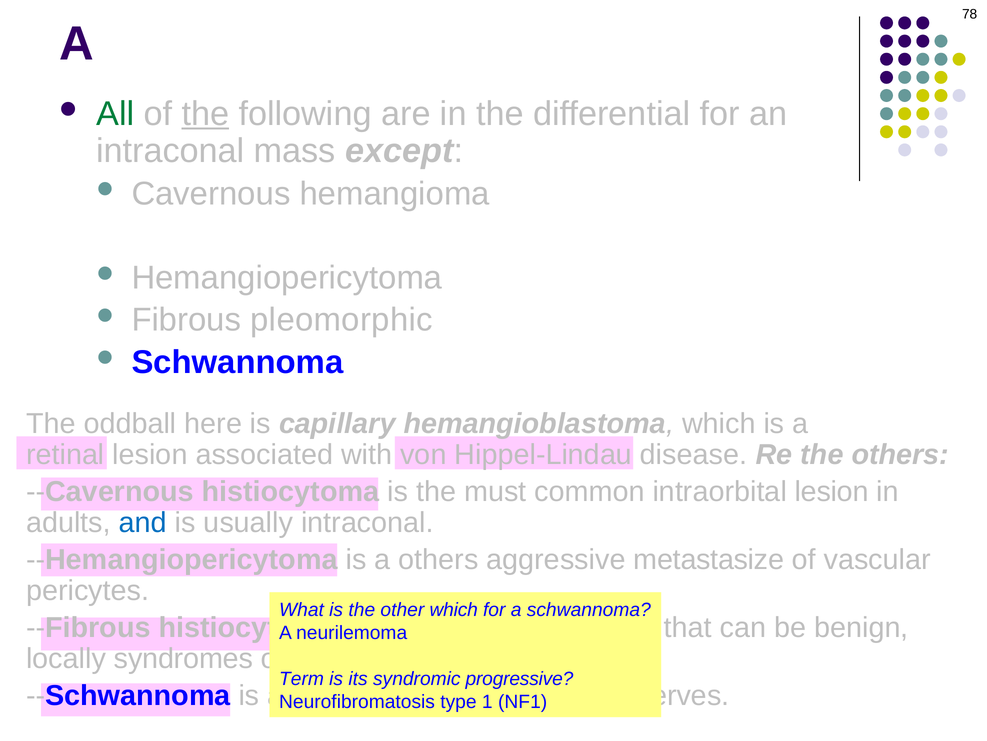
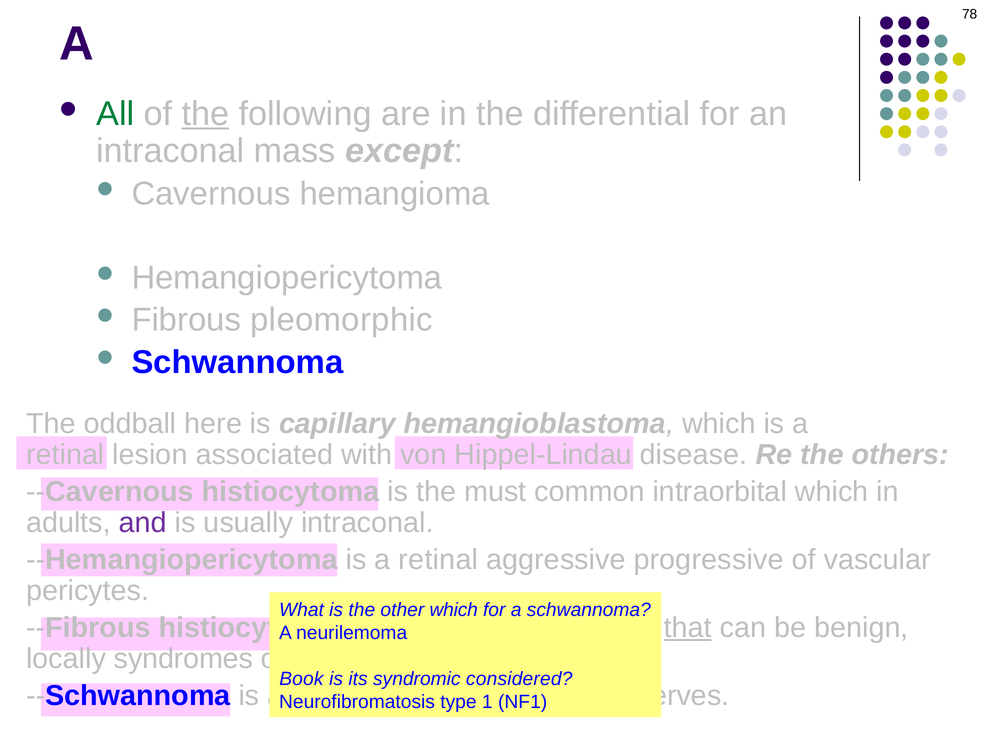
intraorbital lesion: lesion -> which
and colour: blue -> purple
--Hemangiopericytoma is a others: others -> retinal
metastasize: metastasize -> progressive
that underline: none -> present
Term: Term -> Book
progressive: progressive -> considered
